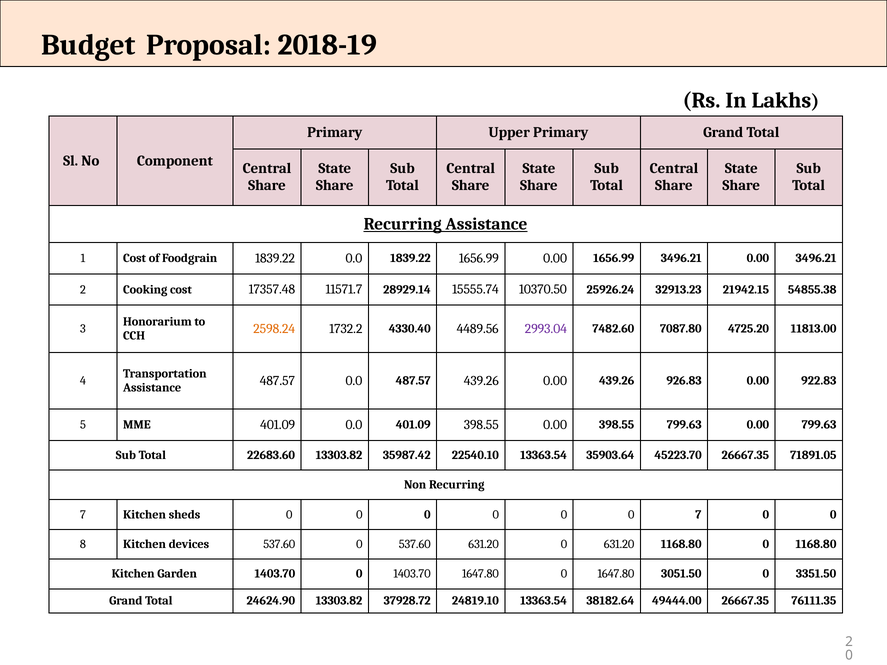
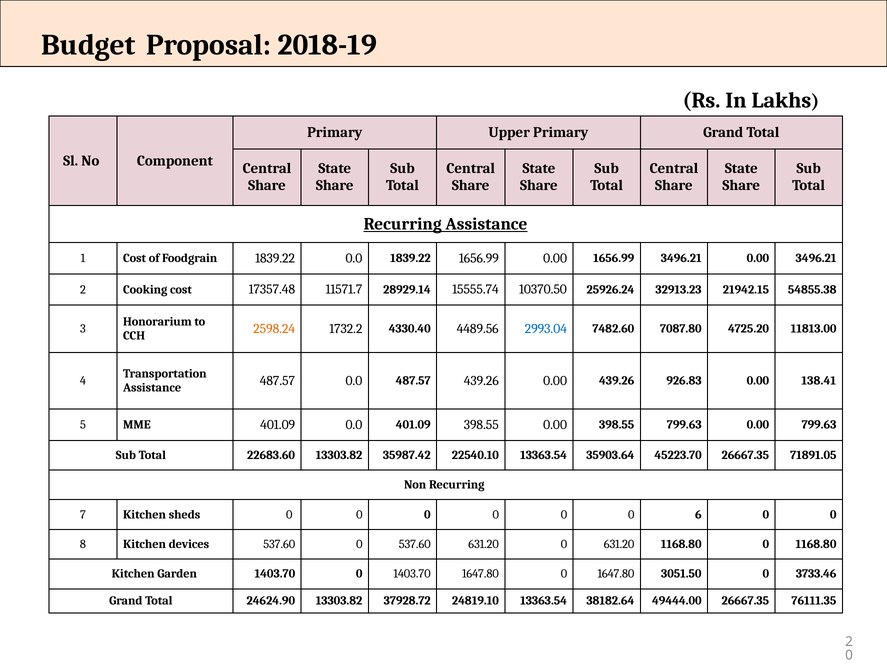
2993.04 colour: purple -> blue
922.83: 922.83 -> 138.41
0 7: 7 -> 6
3351.50: 3351.50 -> 3733.46
